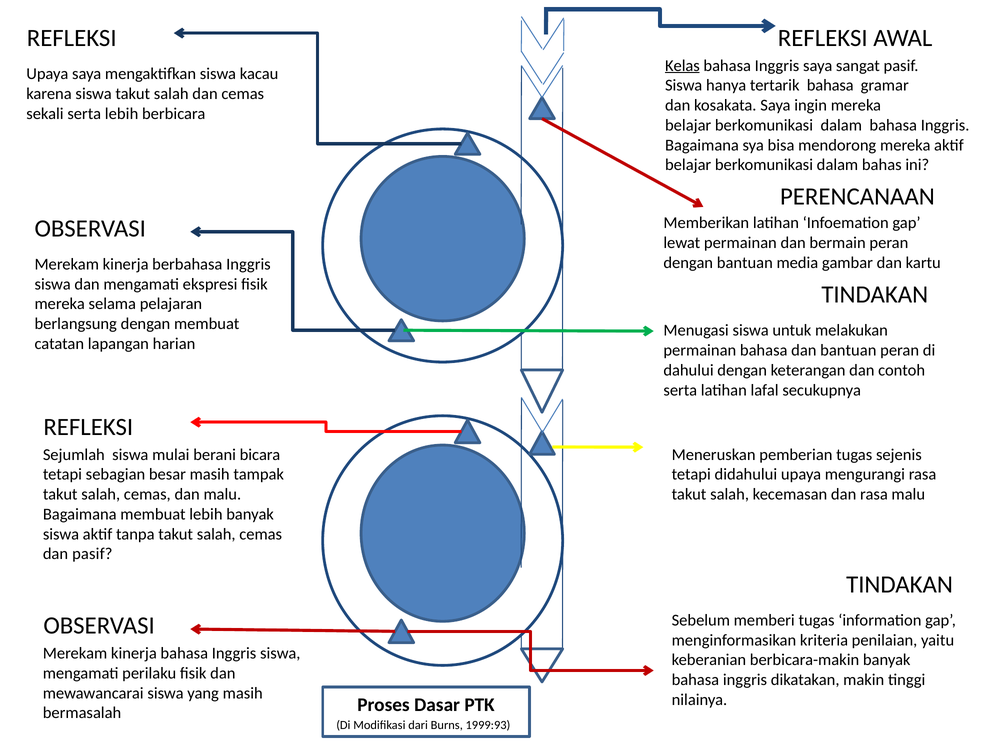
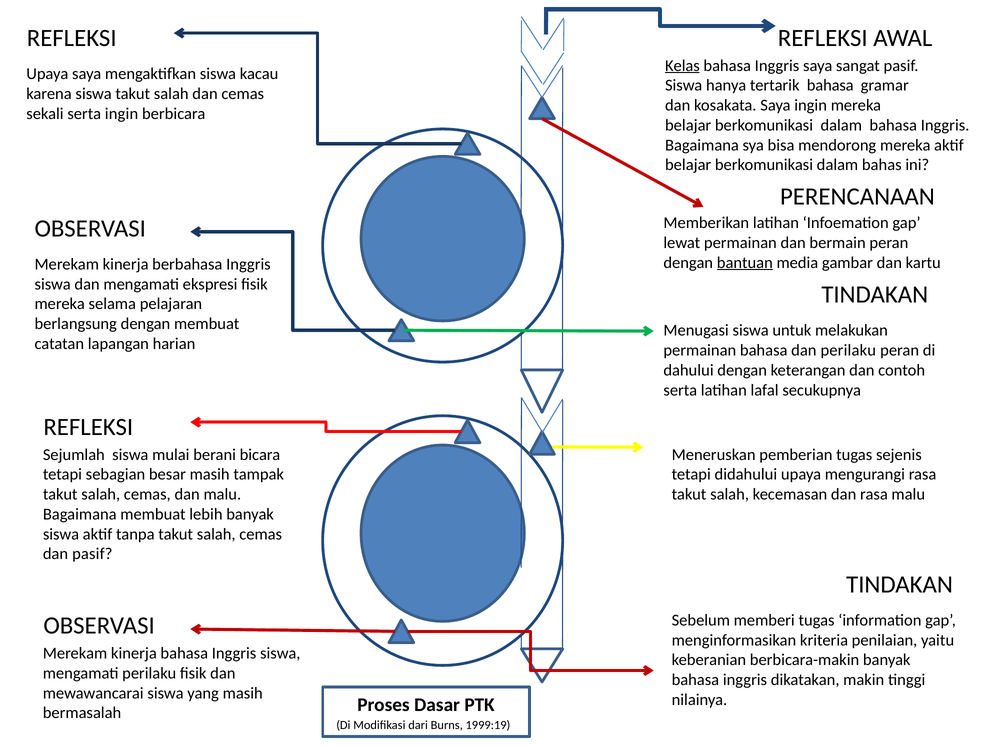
serta lebih: lebih -> ingin
bantuan at (745, 263) underline: none -> present
dan bantuan: bantuan -> perilaku
1999:93: 1999:93 -> 1999:19
